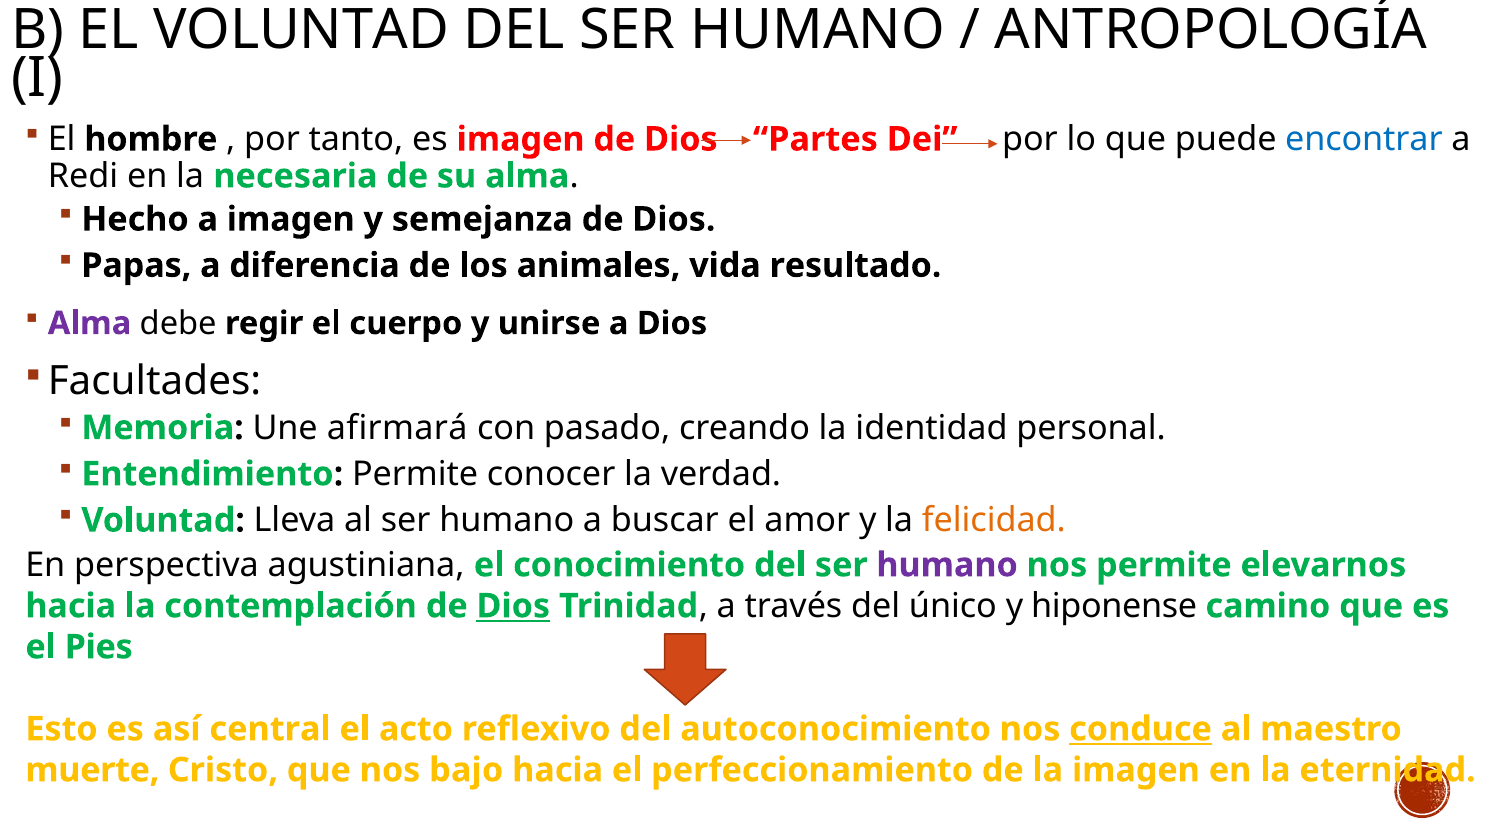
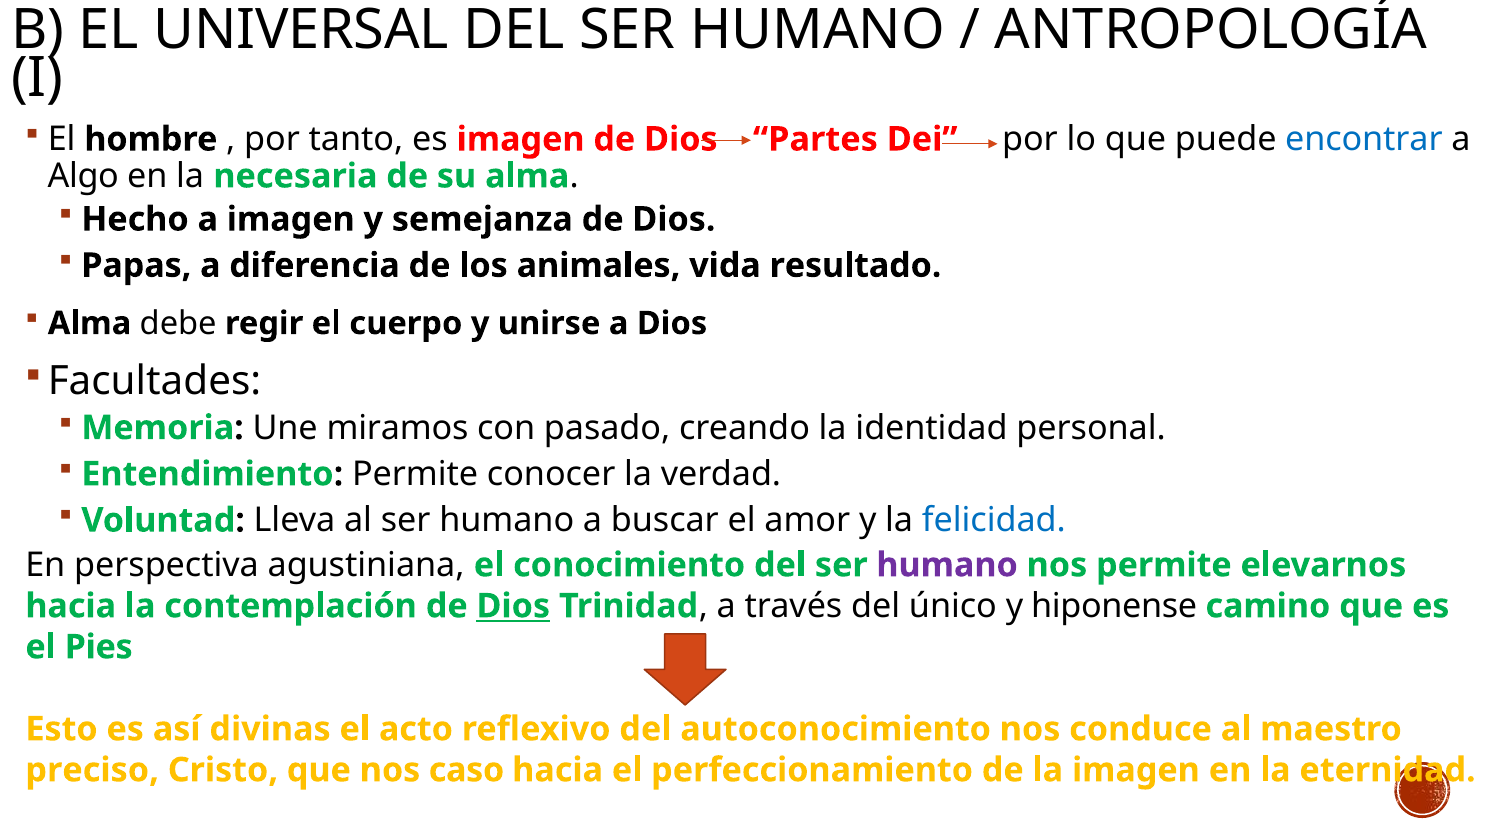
EL VOLUNTAD: VOLUNTAD -> UNIVERSAL
Redi: Redi -> Algo
Alma at (90, 323) colour: purple -> black
afirmará: afirmará -> miramos
felicidad colour: orange -> blue
central: central -> divinas
conduce underline: present -> none
muerte: muerte -> preciso
bajo: bajo -> caso
